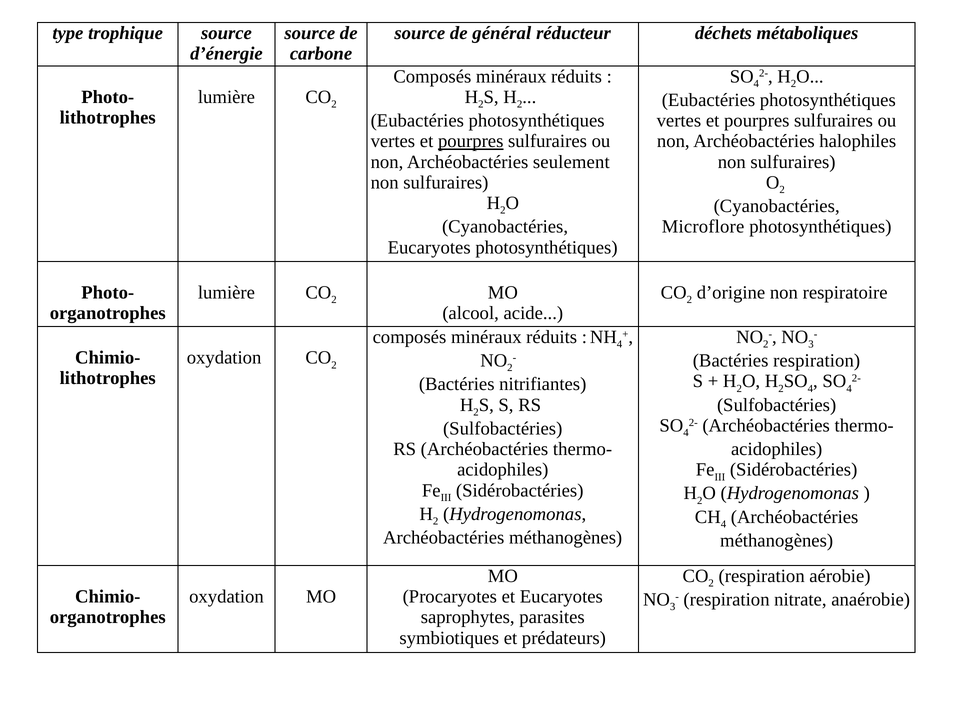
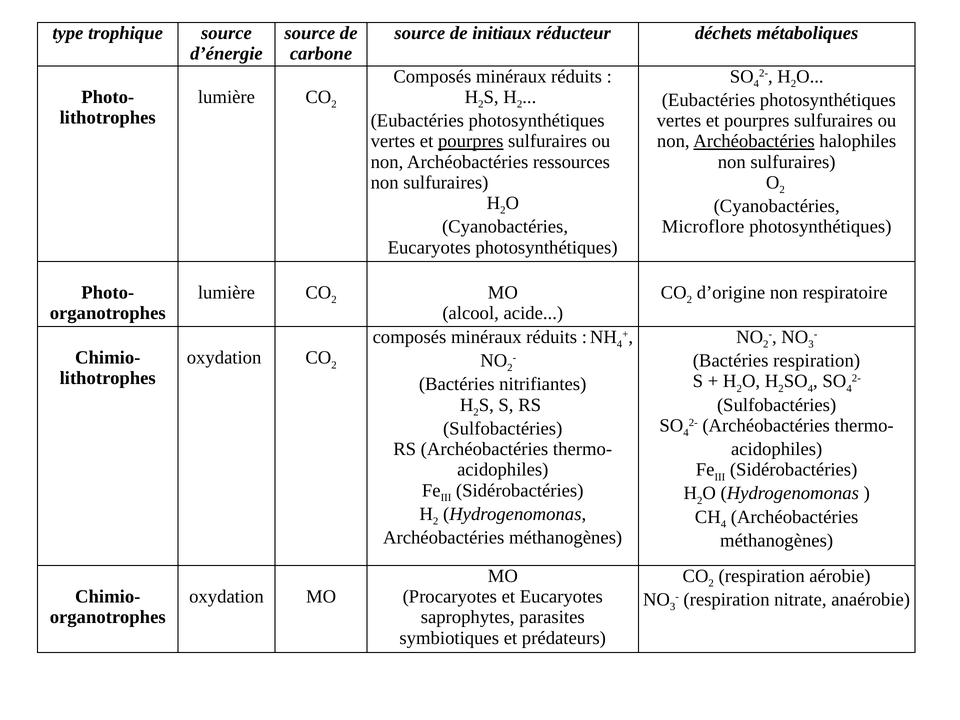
général: général -> initiaux
Archéobactéries at (754, 141) underline: none -> present
seulement: seulement -> ressources
